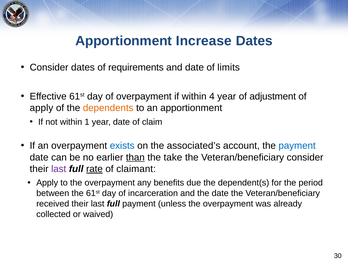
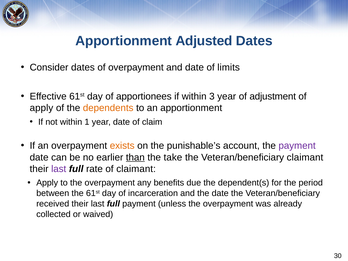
Increase: Increase -> Adjusted
of requirements: requirements -> overpayment
of overpayment: overpayment -> apportionees
4: 4 -> 3
exists colour: blue -> orange
associated’s: associated’s -> punishable’s
payment at (297, 146) colour: blue -> purple
Veteran/beneficiary consider: consider -> claimant
rate underline: present -> none
